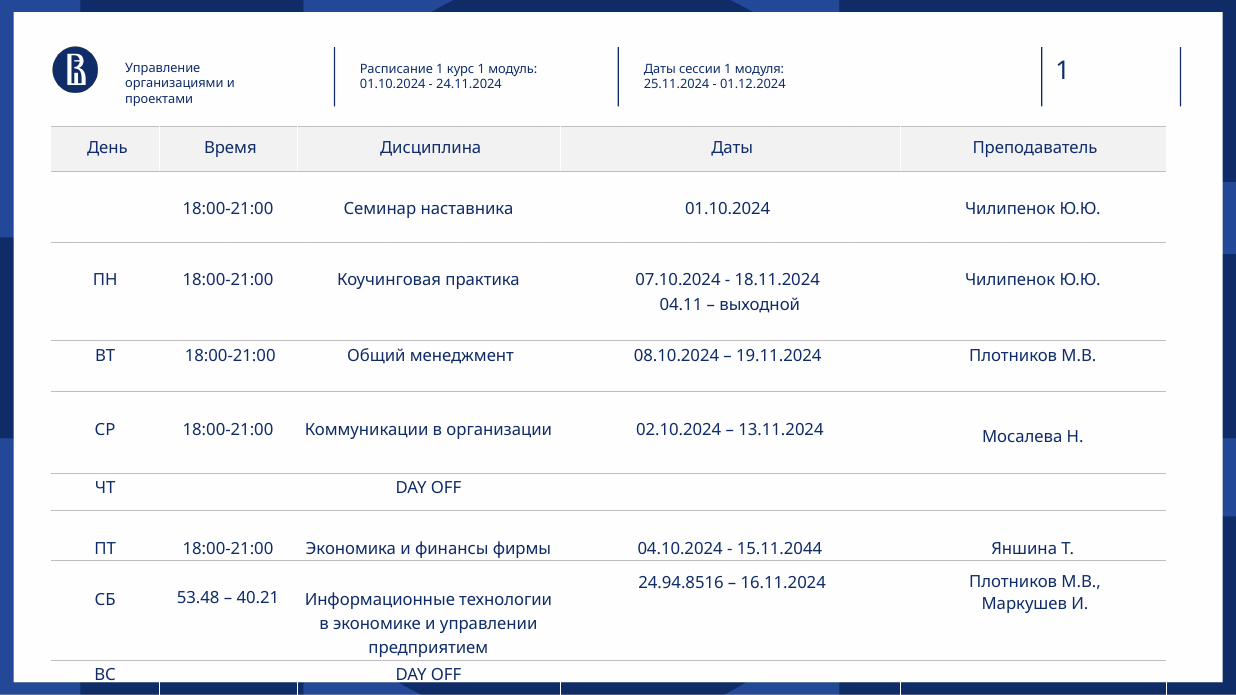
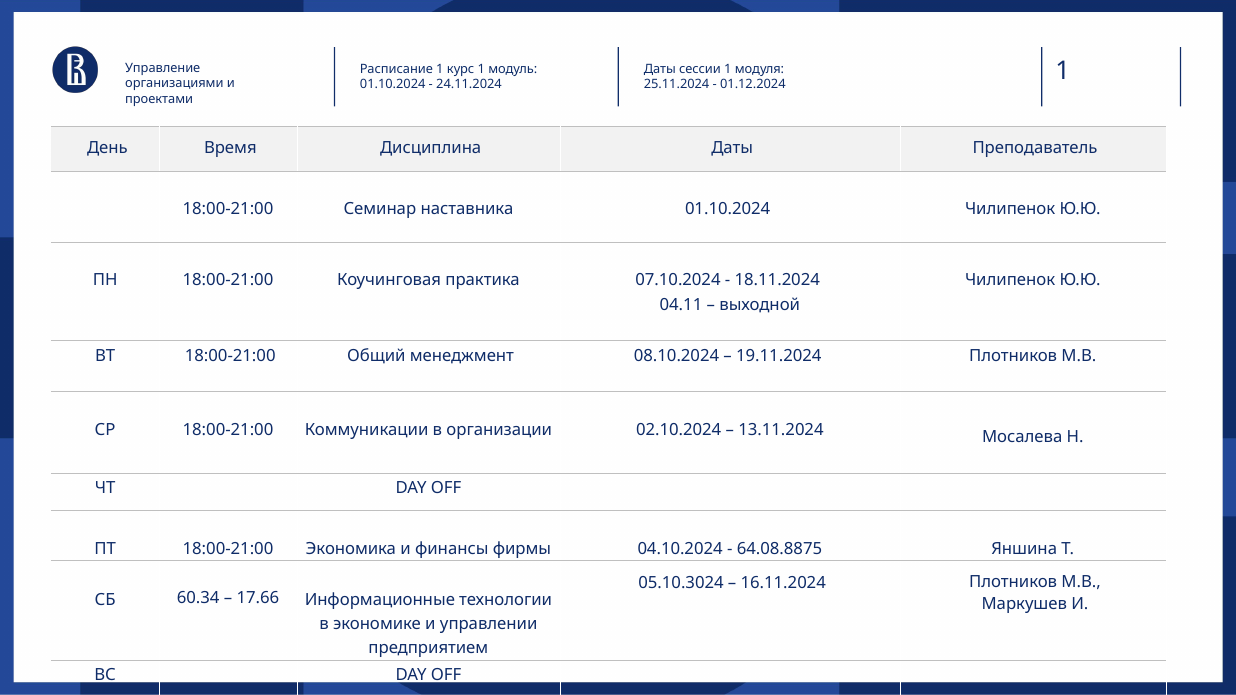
15.11.2044: 15.11.2044 -> 64.08.8875
24.94.8516: 24.94.8516 -> 05.10.3024
53.48: 53.48 -> 60.34
40.21: 40.21 -> 17.66
